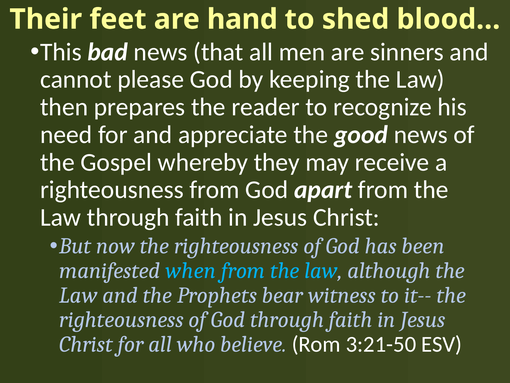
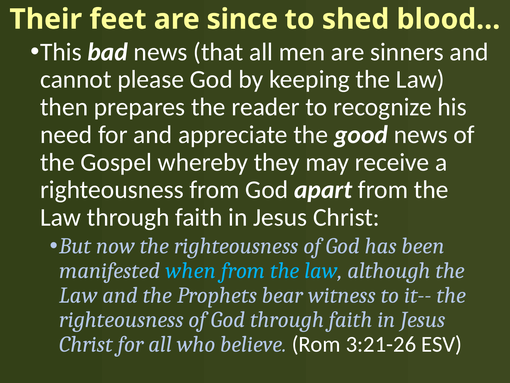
hand: hand -> since
3:21-50: 3:21-50 -> 3:21-26
